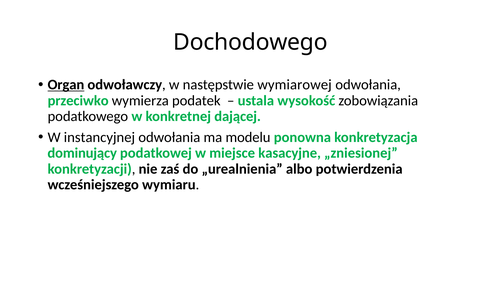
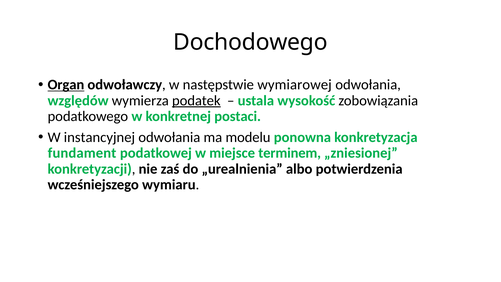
przeciwko: przeciwko -> względów
podatek underline: none -> present
dającej: dającej -> postaci
dominujący: dominujący -> fundament
kasacyjne: kasacyjne -> terminem
